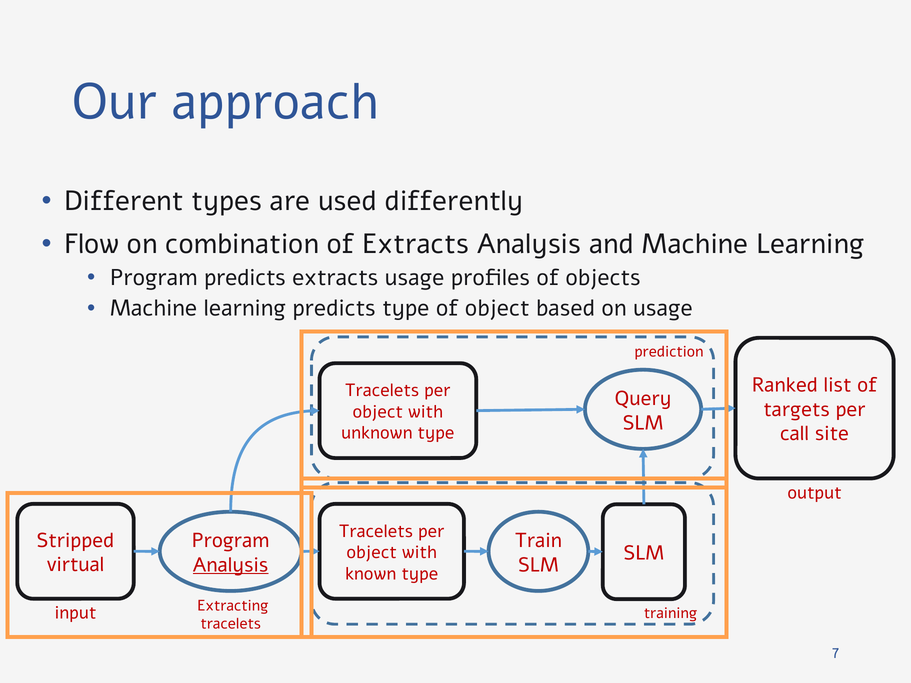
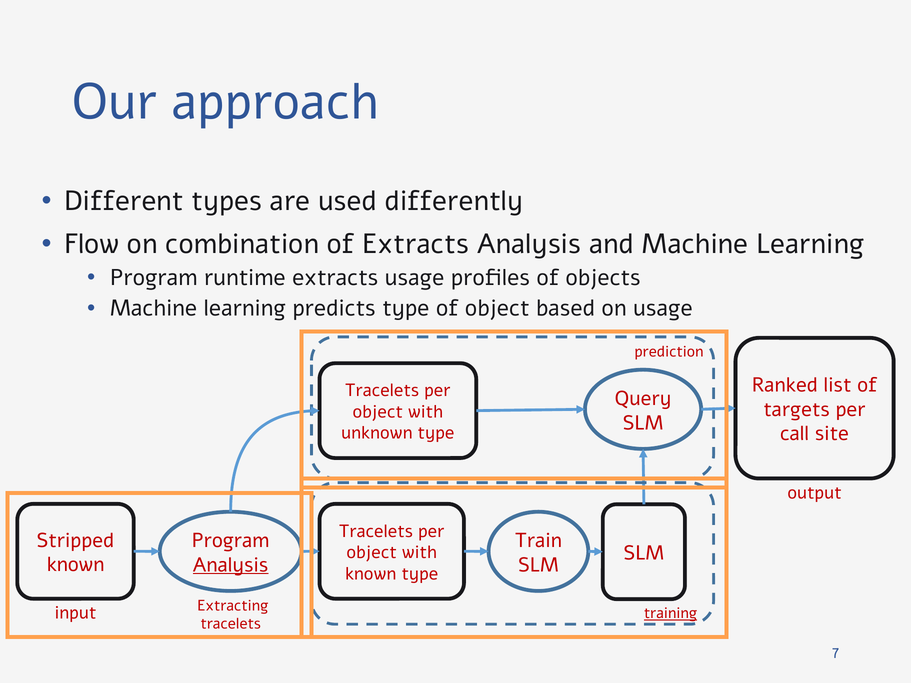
Program predicts: predicts -> runtime
virtual at (76, 565): virtual -> known
training underline: none -> present
